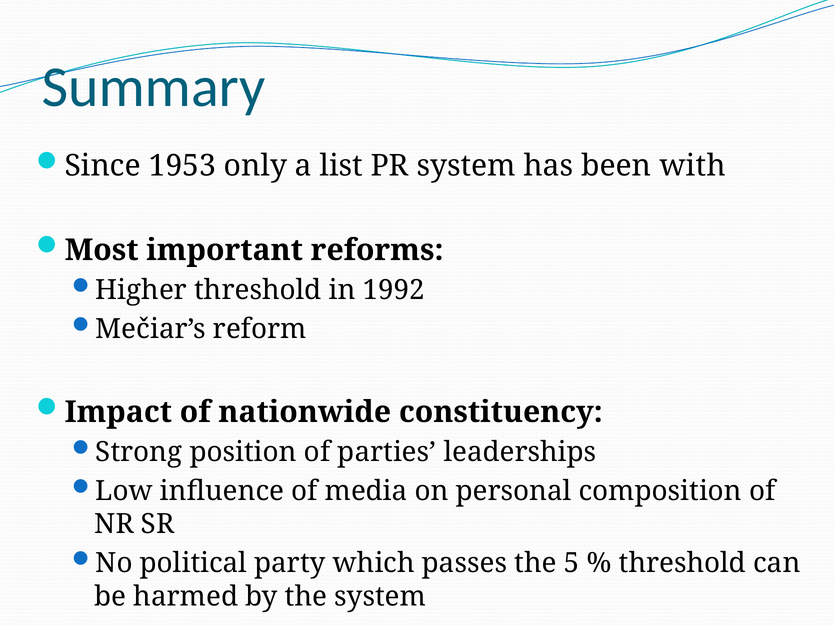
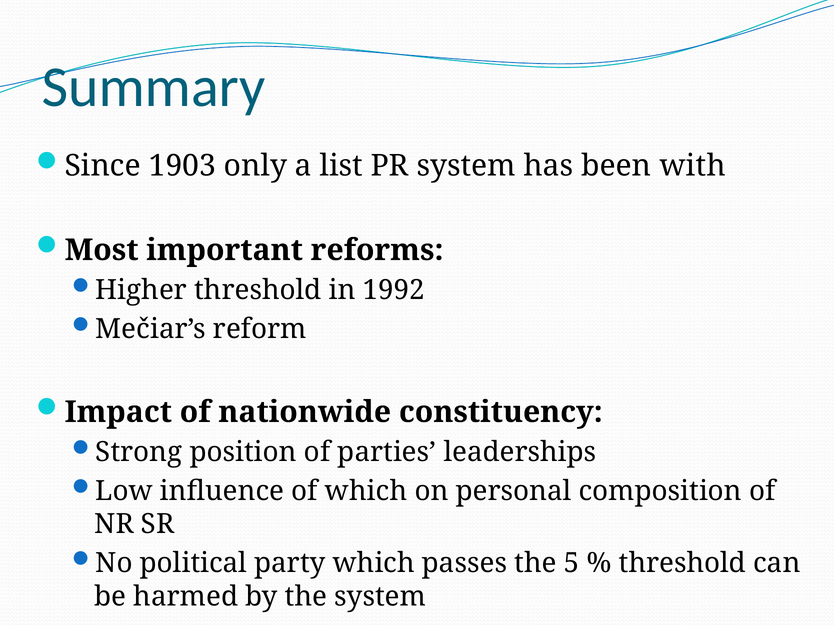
1953: 1953 -> 1903
of media: media -> which
